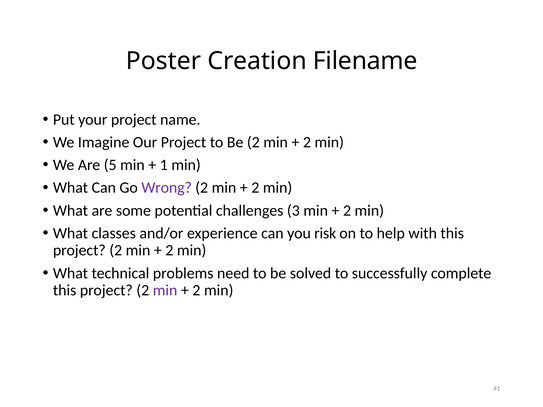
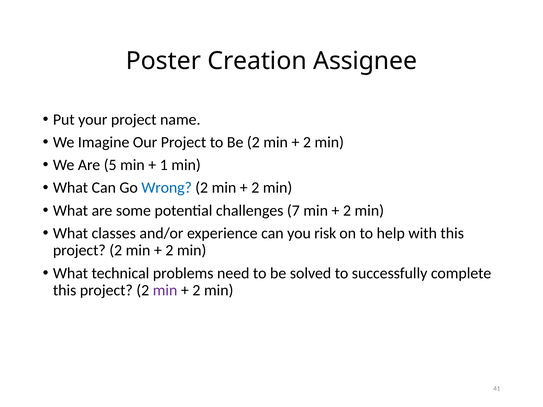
Filename: Filename -> Assignee
Wrong colour: purple -> blue
3: 3 -> 7
